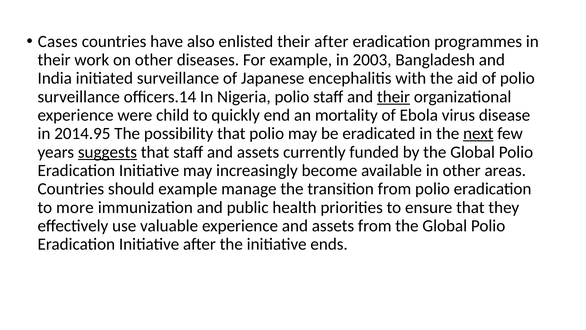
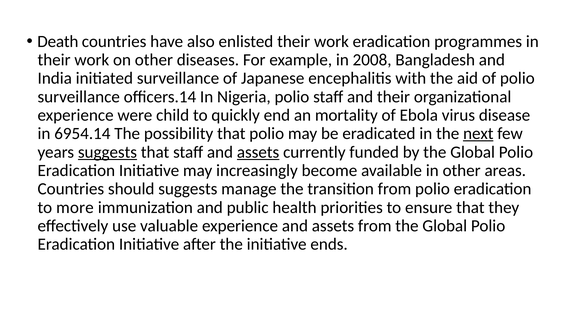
Cases: Cases -> Death
enlisted their after: after -> work
2003: 2003 -> 2008
their at (394, 97) underline: present -> none
2014.95: 2014.95 -> 6954.14
assets at (258, 152) underline: none -> present
should example: example -> suggests
